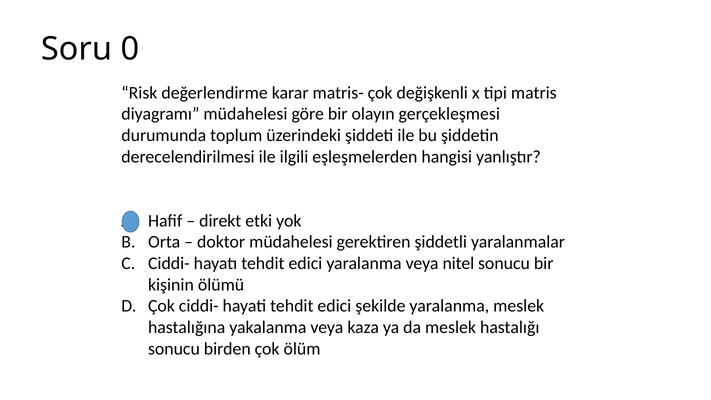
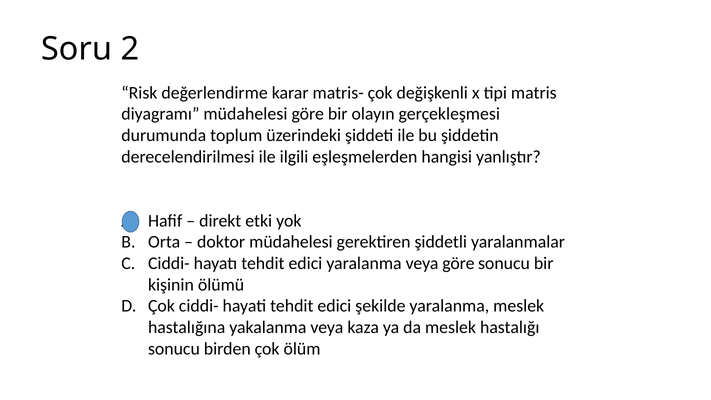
0: 0 -> 2
veya nitel: nitel -> göre
